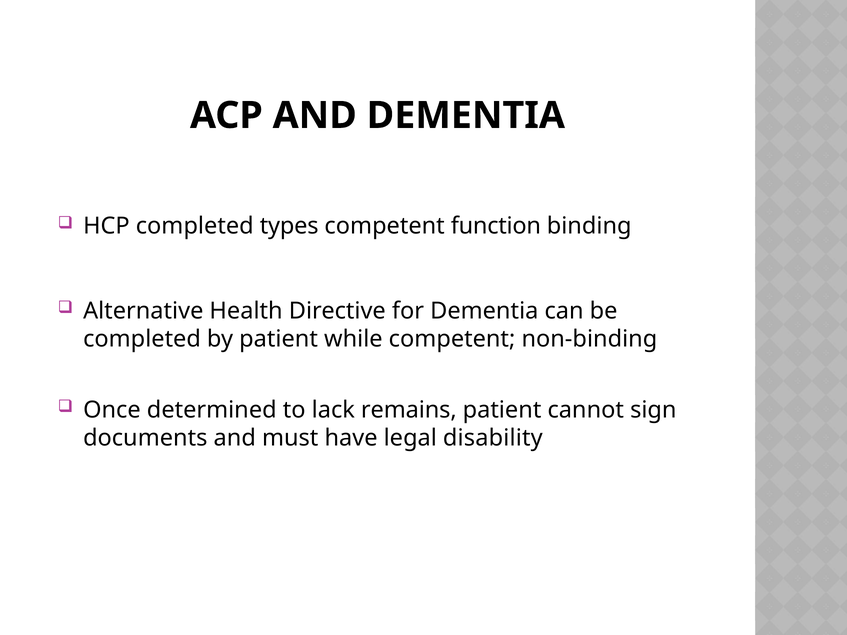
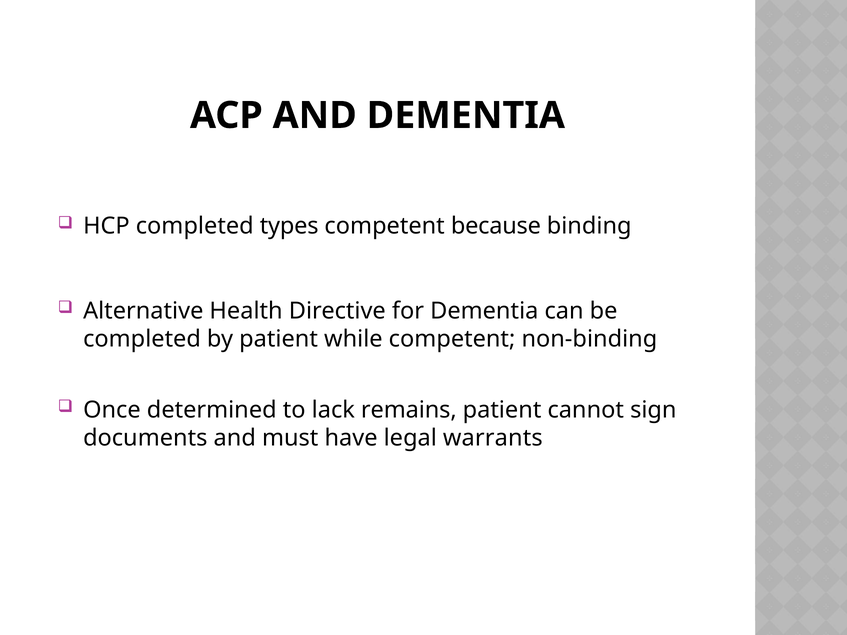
function: function -> because
disability: disability -> warrants
